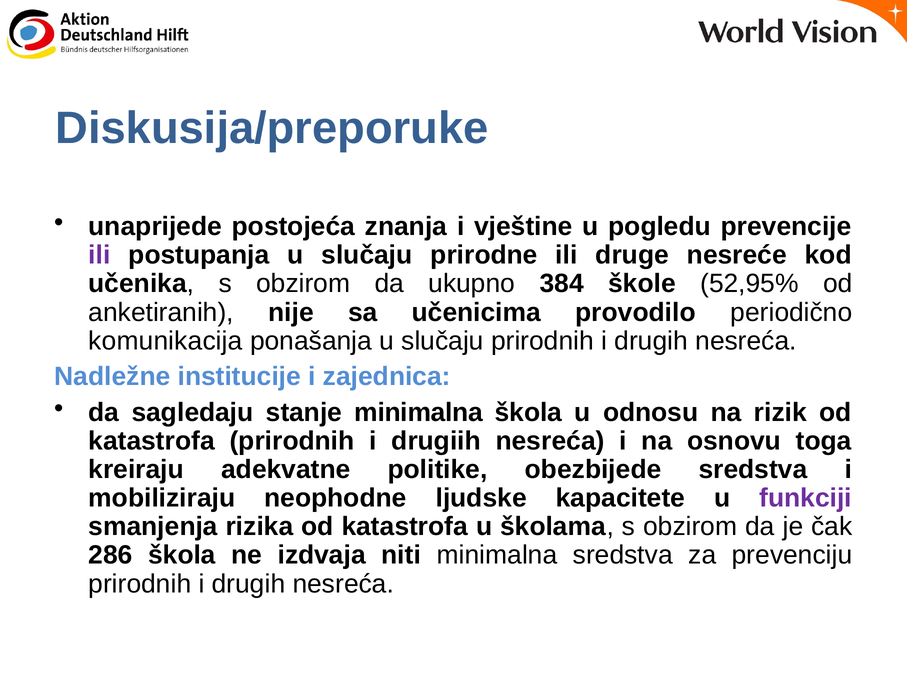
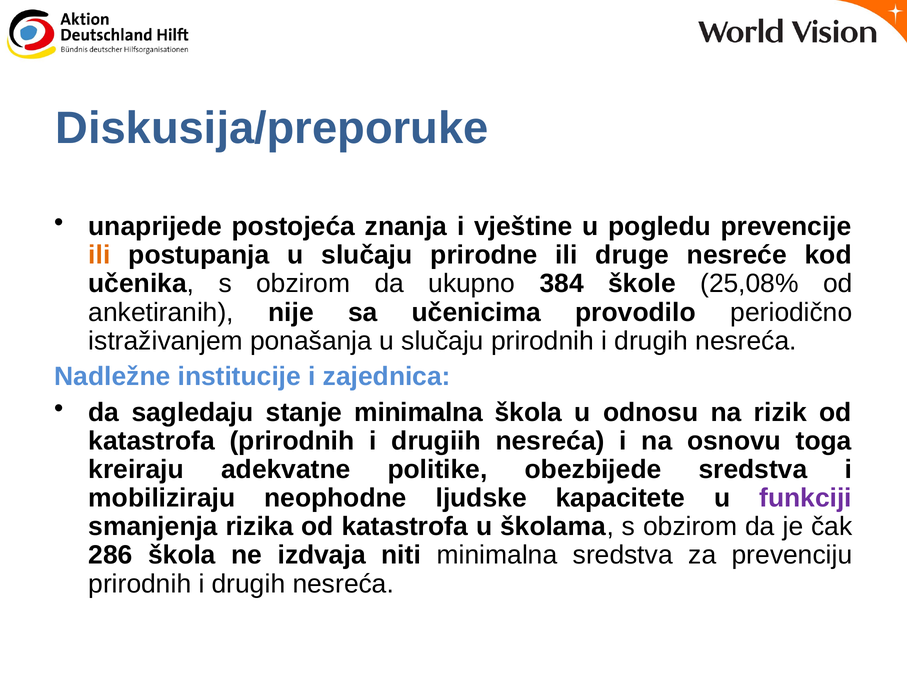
ili at (99, 255) colour: purple -> orange
52,95%: 52,95% -> 25,08%
komunikacija: komunikacija -> istraživanjem
